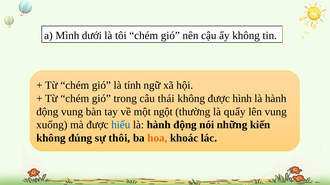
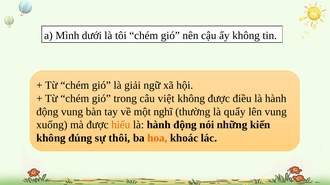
tính: tính -> giải
thái: thái -> việt
hình: hình -> điều
ngột: ngột -> nghĩ
hiểu colour: blue -> orange
